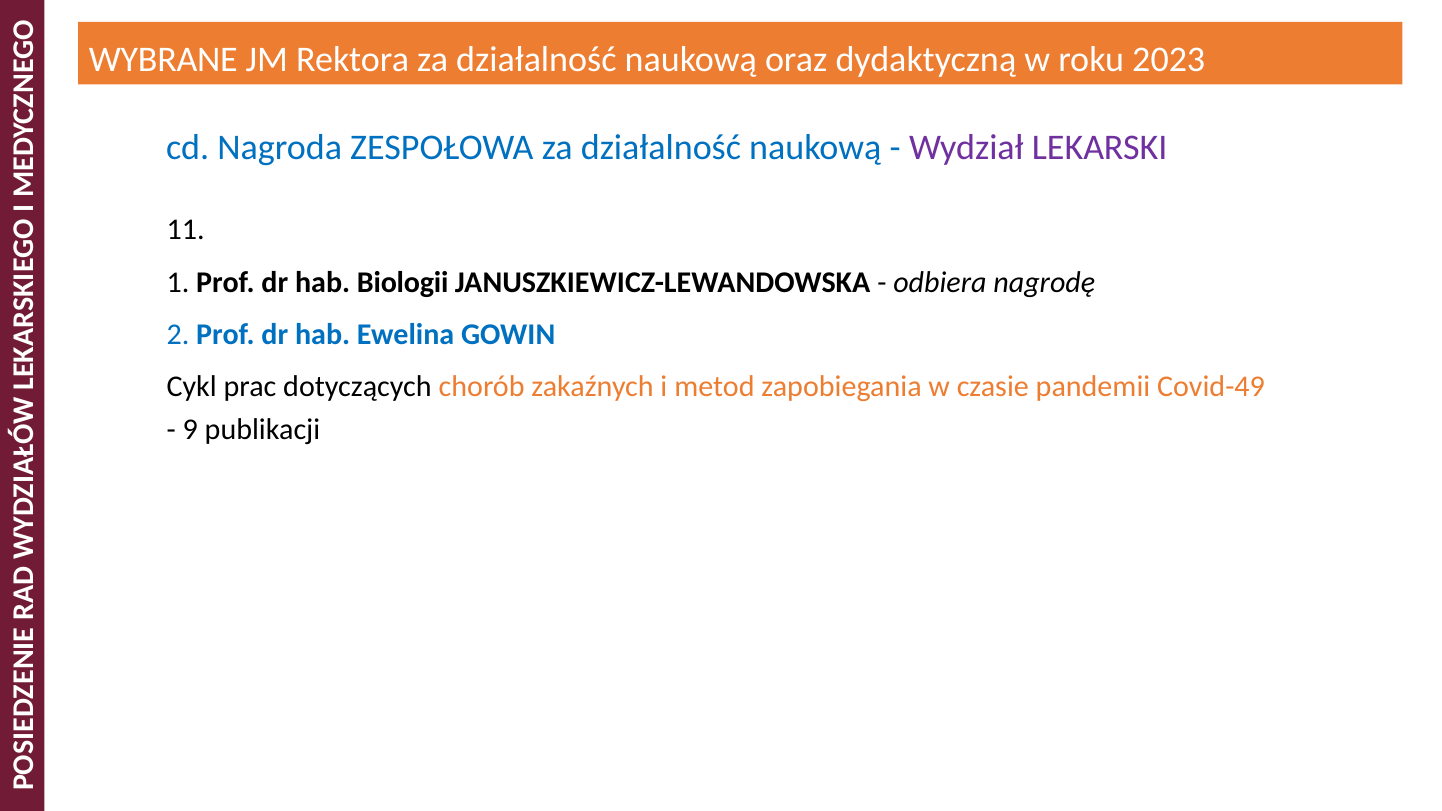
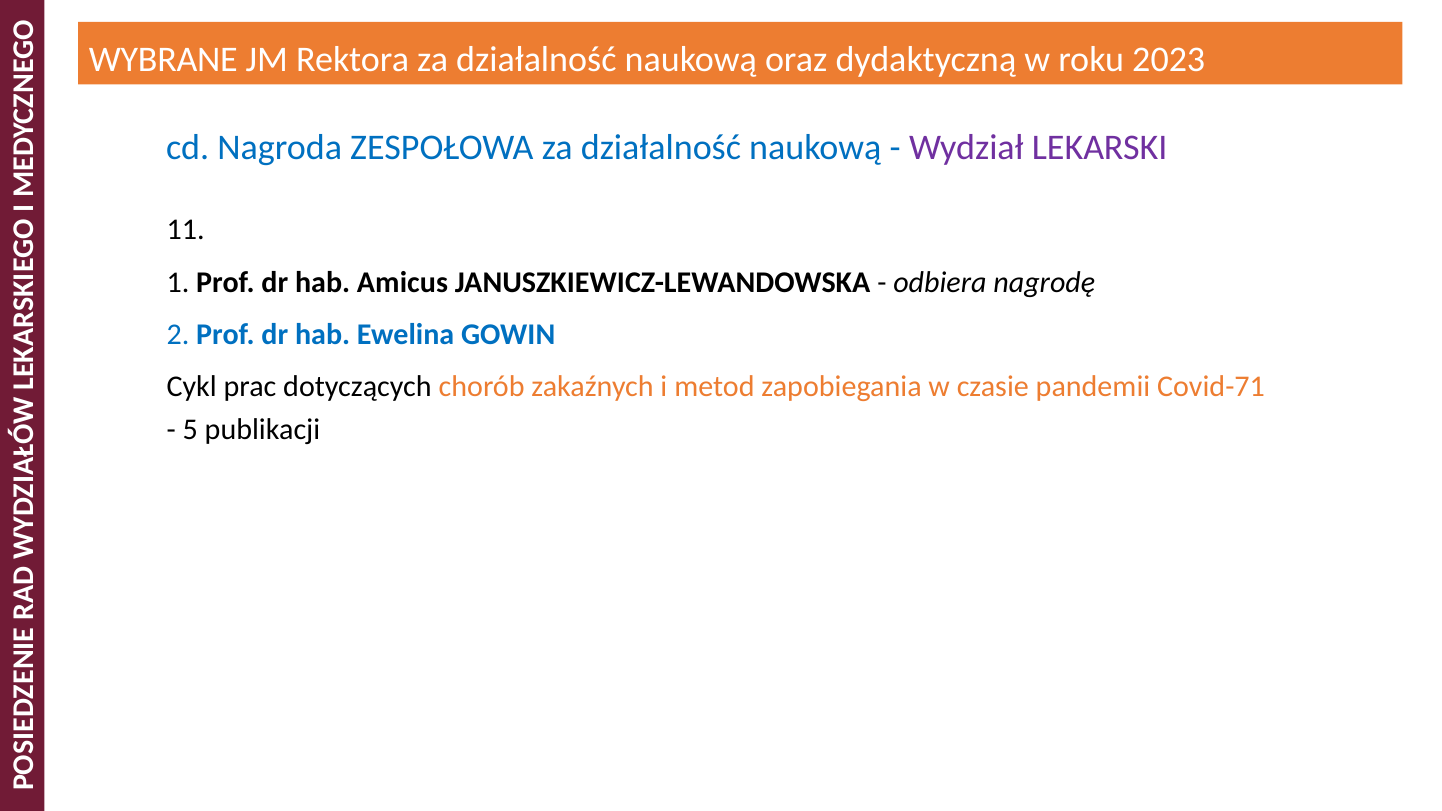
Biologii: Biologii -> Amicus
Covid-49: Covid-49 -> Covid-71
9: 9 -> 5
